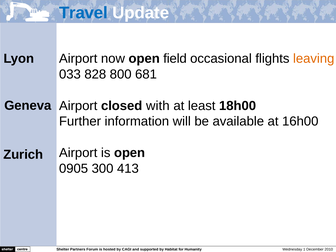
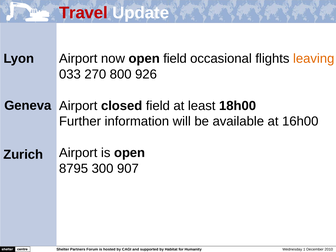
Travel colour: blue -> red
828: 828 -> 270
681: 681 -> 926
closed with: with -> field
0905: 0905 -> 8795
413: 413 -> 907
